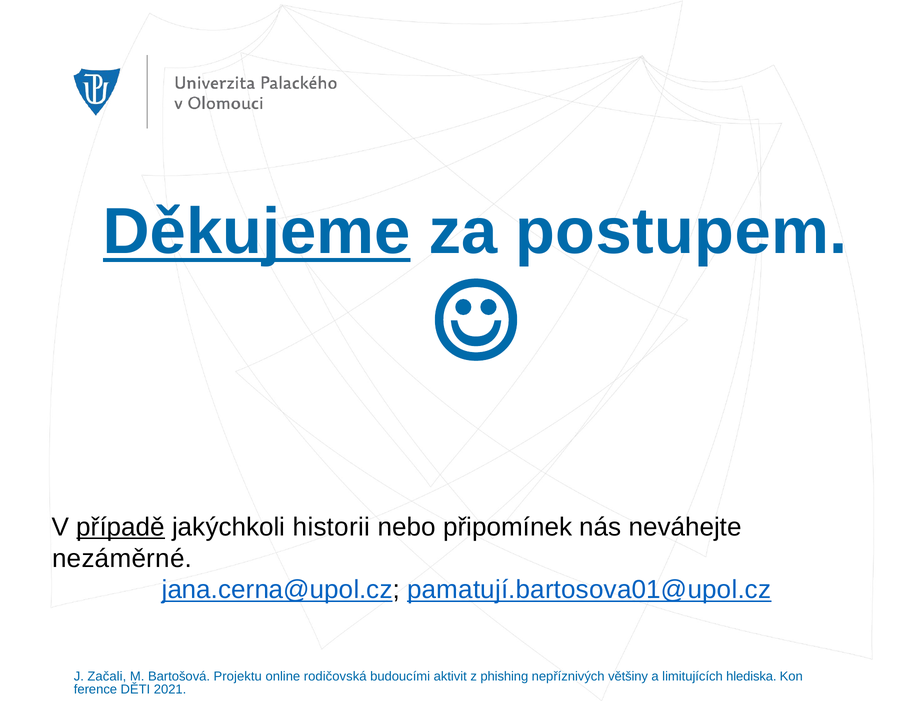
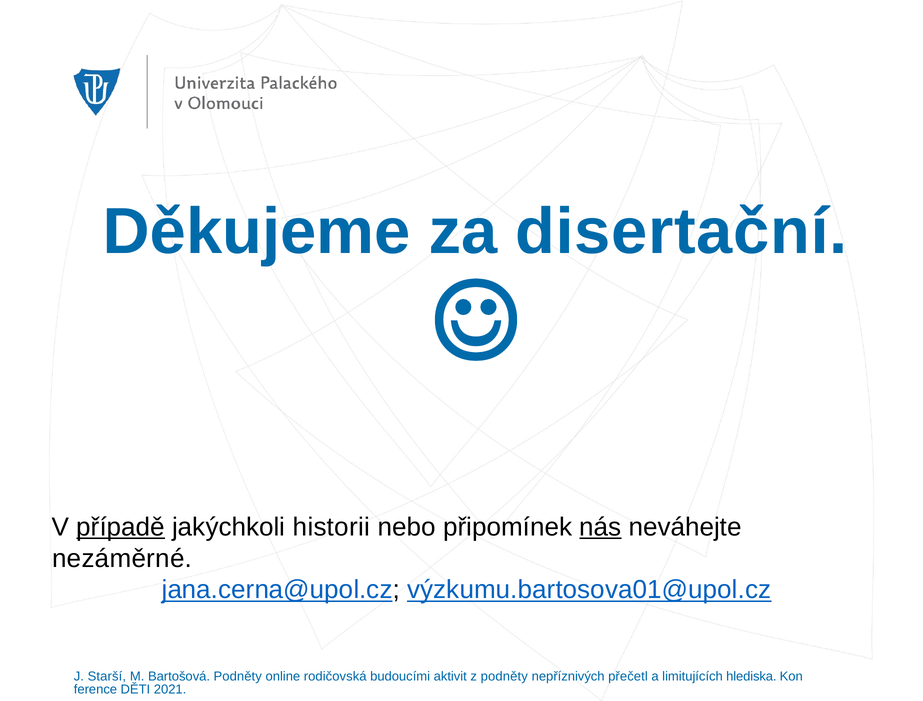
Děkujeme underline: present -> none
postupem: postupem -> disertační
nás underline: none -> present
pamatují.bartosova01@upol.cz: pamatují.bartosova01@upol.cz -> výzkumu.bartosova01@upol.cz
Začali: Začali -> Starší
Bartošová Projektu: Projektu -> Podněty
z phishing: phishing -> podněty
většiny: většiny -> přečetl
